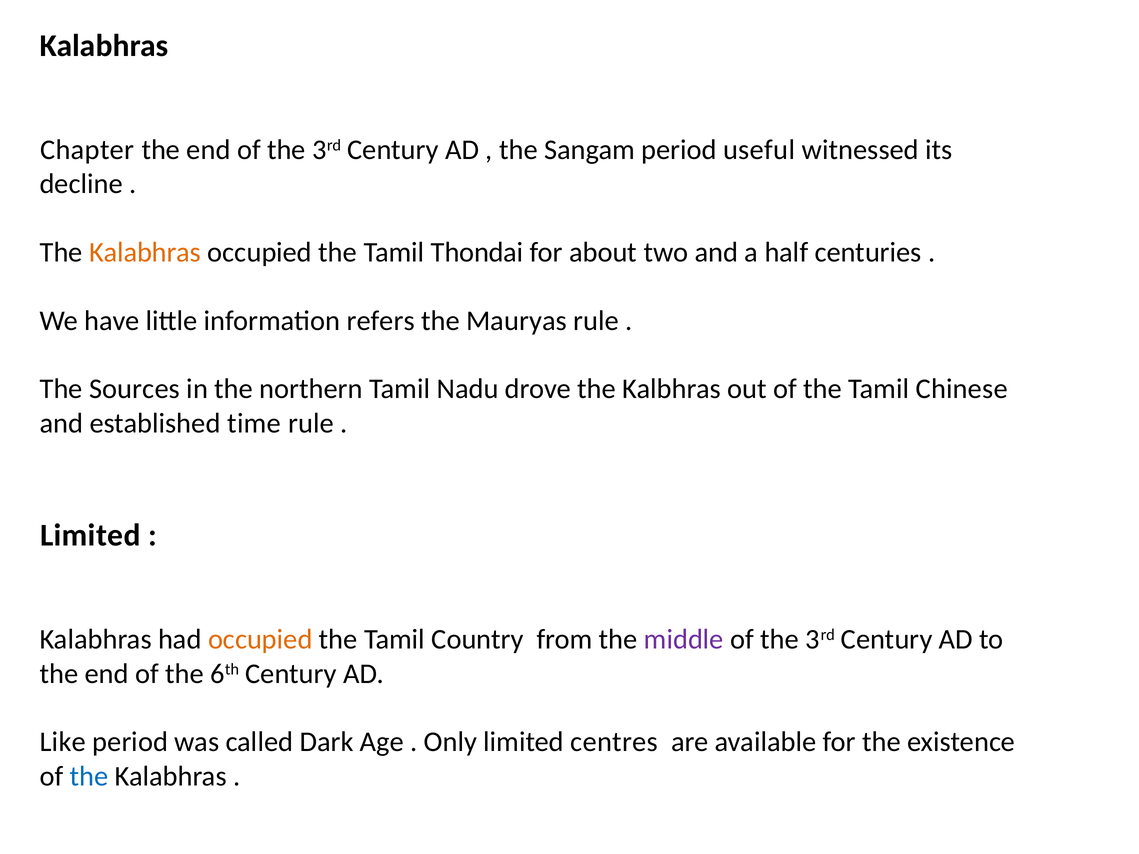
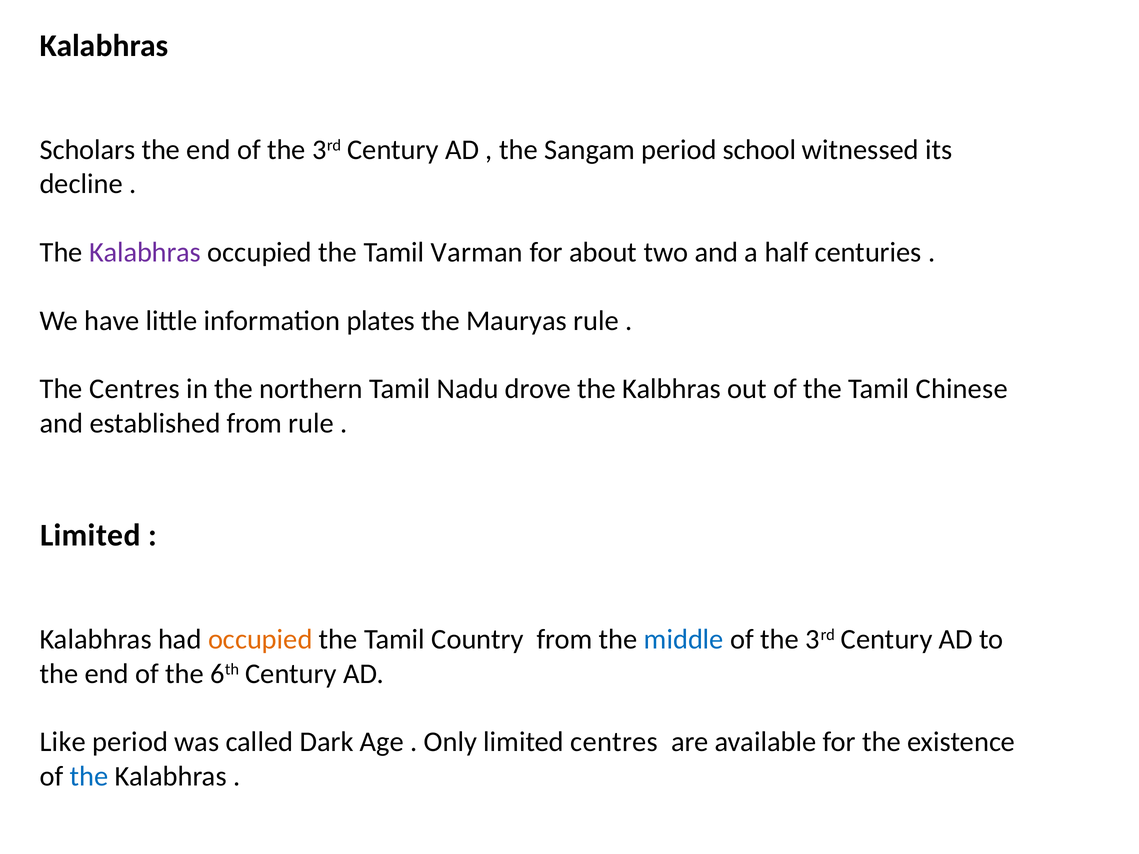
Chapter: Chapter -> Scholars
useful: useful -> school
Kalabhras at (145, 252) colour: orange -> purple
Thondai: Thondai -> Varman
refers: refers -> plates
The Sources: Sources -> Centres
established time: time -> from
middle colour: purple -> blue
